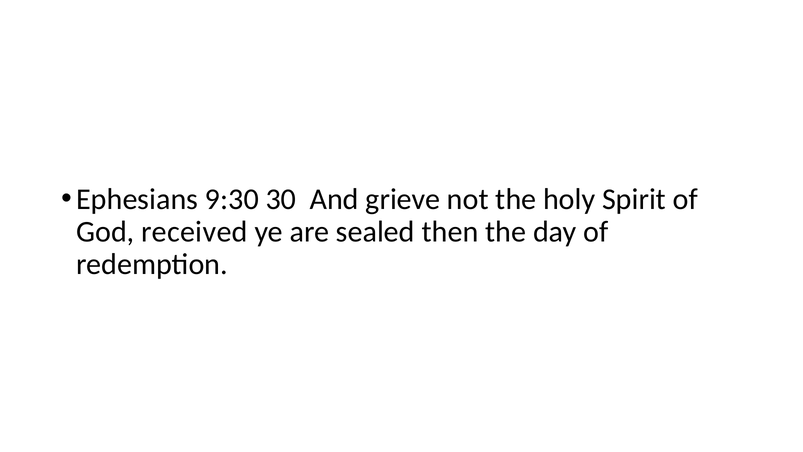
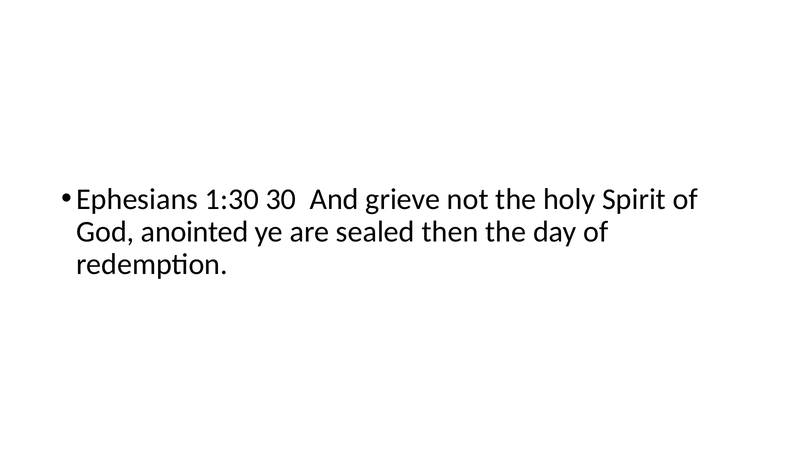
9:30: 9:30 -> 1:30
received: received -> anointed
